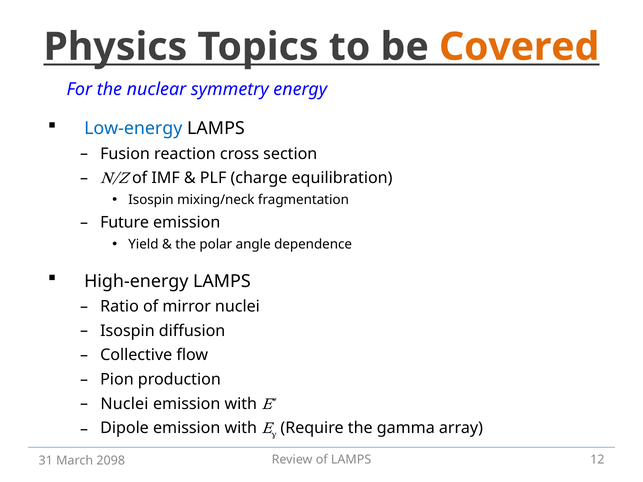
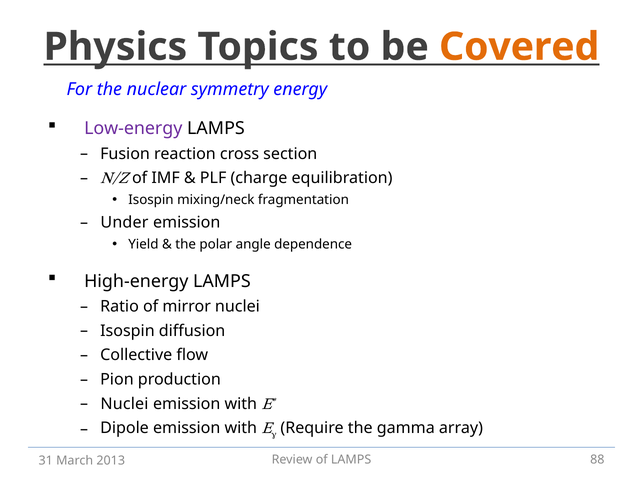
Low-energy colour: blue -> purple
Future: Future -> Under
12: 12 -> 88
2098: 2098 -> 2013
